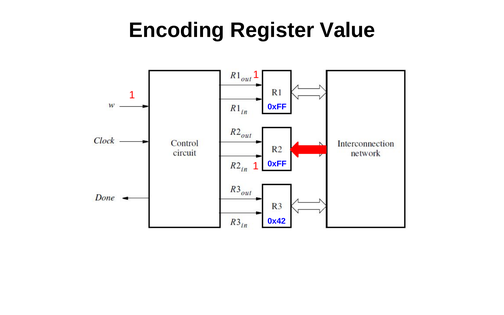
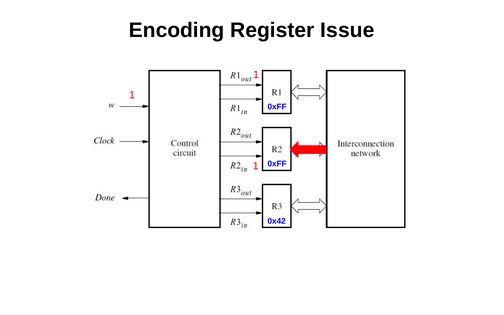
Value: Value -> Issue
